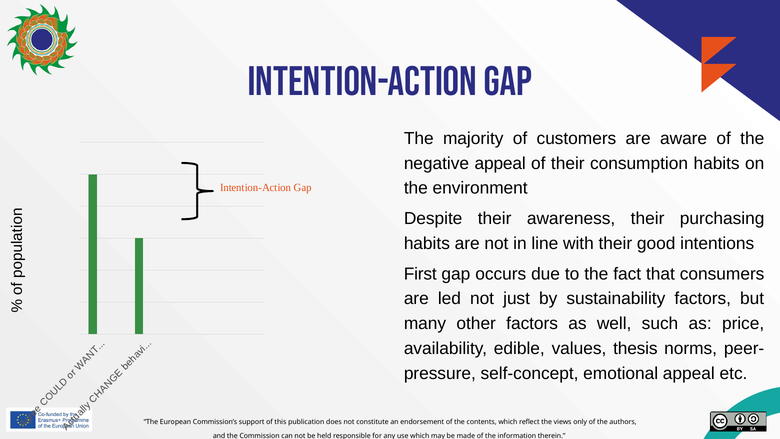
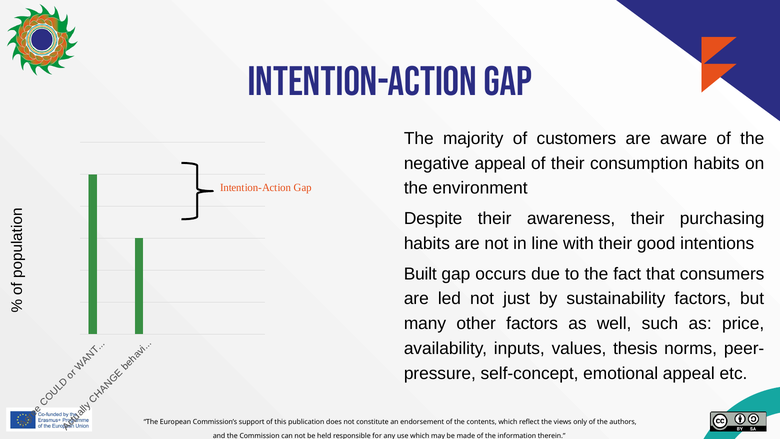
First: First -> Built
edible: edible -> inputs
